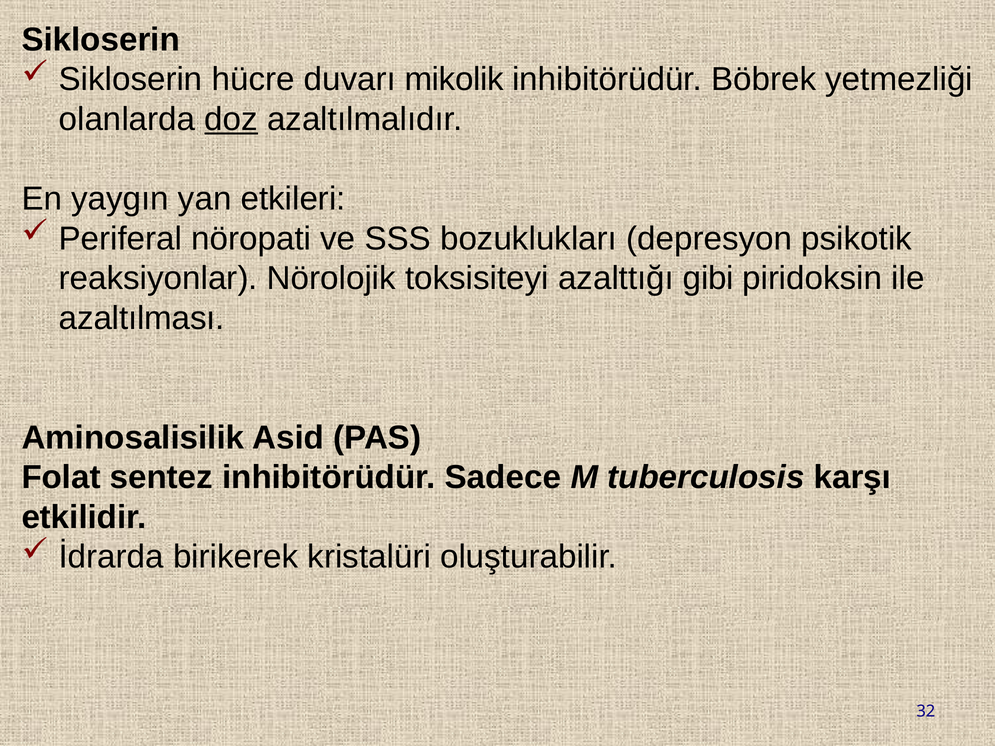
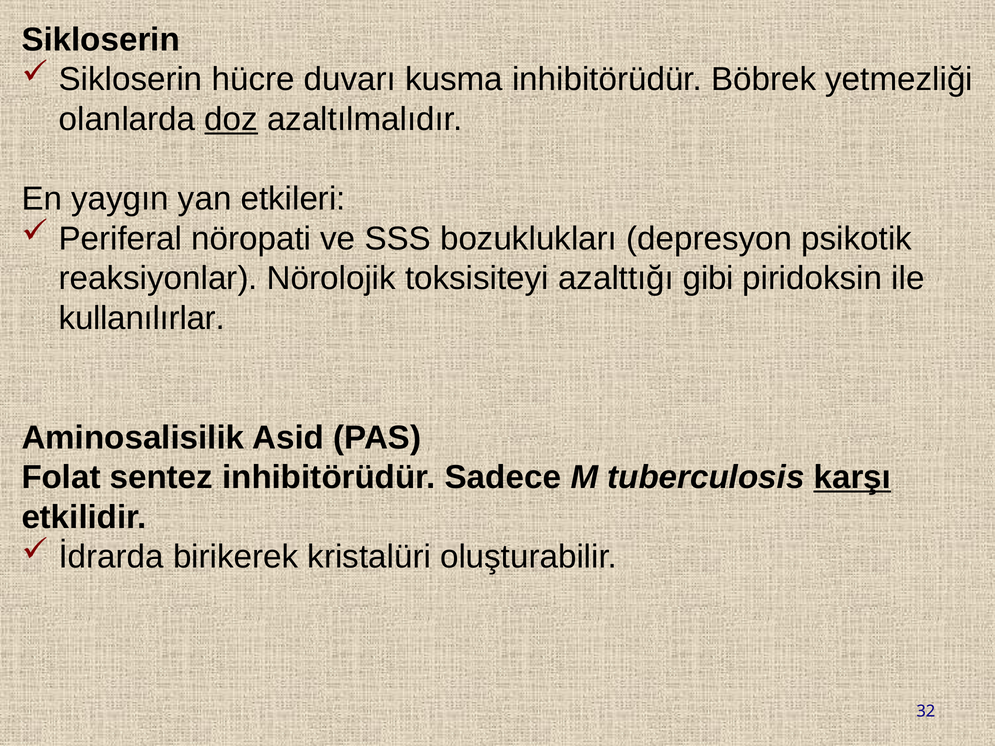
mikolik: mikolik -> kusma
azaltılması: azaltılması -> kullanılırlar
karşı underline: none -> present
